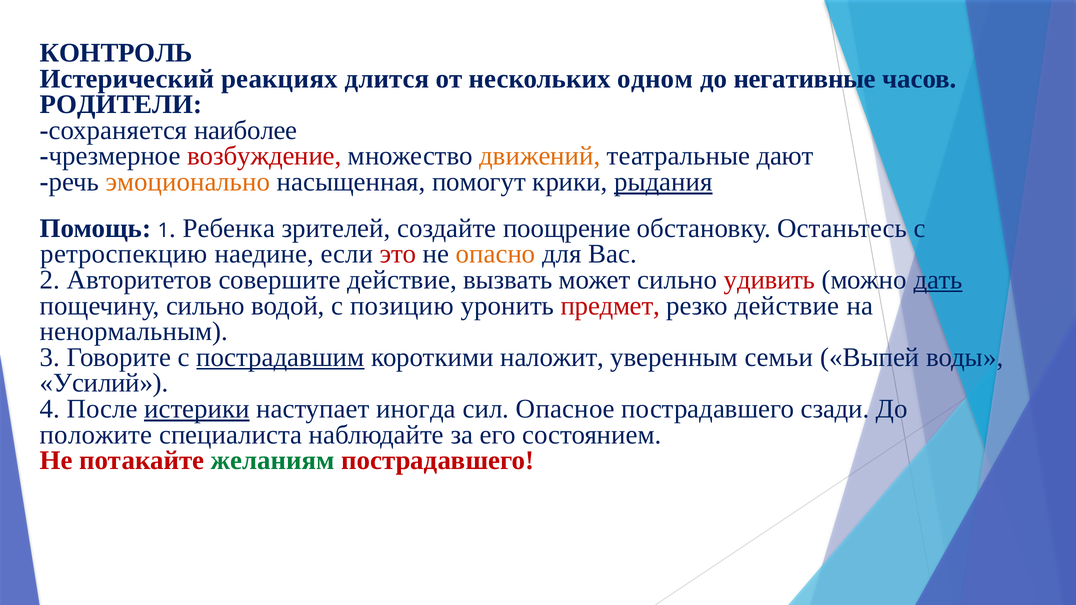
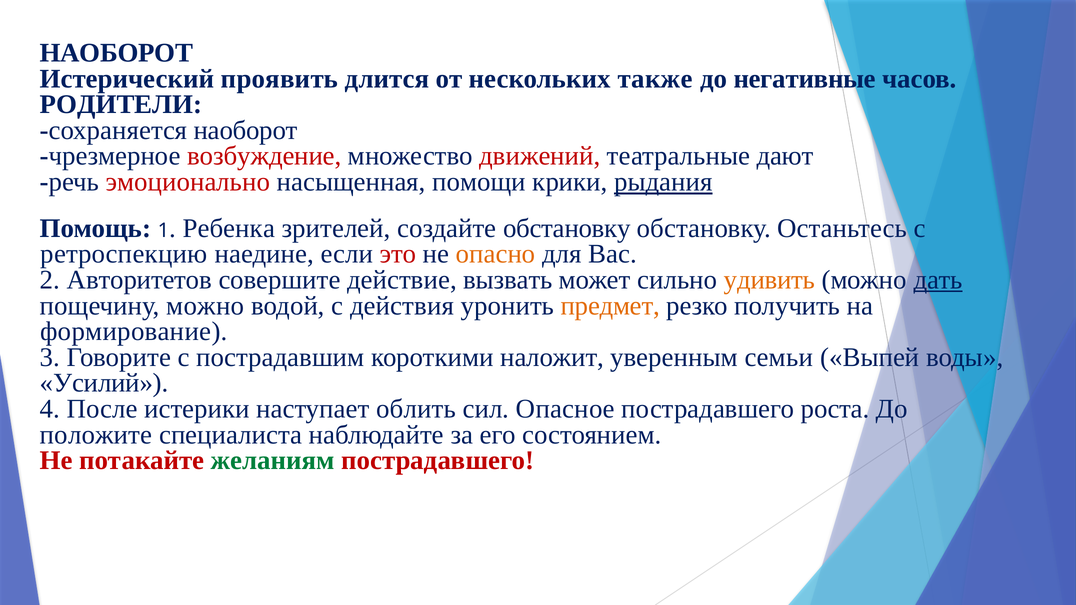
КОНТРОЛЬ at (116, 53): КОНТРОЛЬ -> НАОБОРОТ
реакциях: реакциях -> проявить
одном: одном -> также
сохраняется наиболее: наиболее -> наоборот
движений colour: orange -> red
эмоционально colour: orange -> red
помогут: помогут -> помощи
создайте поощрение: поощрение -> обстановку
удивить colour: red -> orange
пощечину сильно: сильно -> можно
позицию: позицию -> действия
предмет colour: red -> orange
резко действие: действие -> получить
ненормальным: ненормальным -> формирование
пострадавшим underline: present -> none
истерики underline: present -> none
иногда: иногда -> облить
сзади: сзади -> роста
